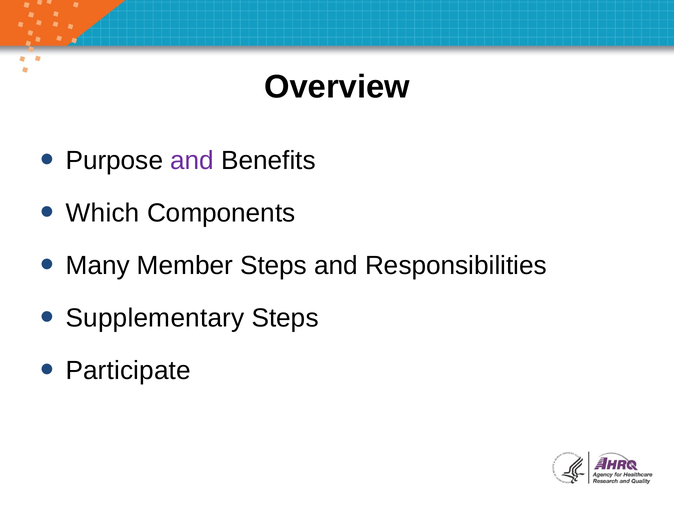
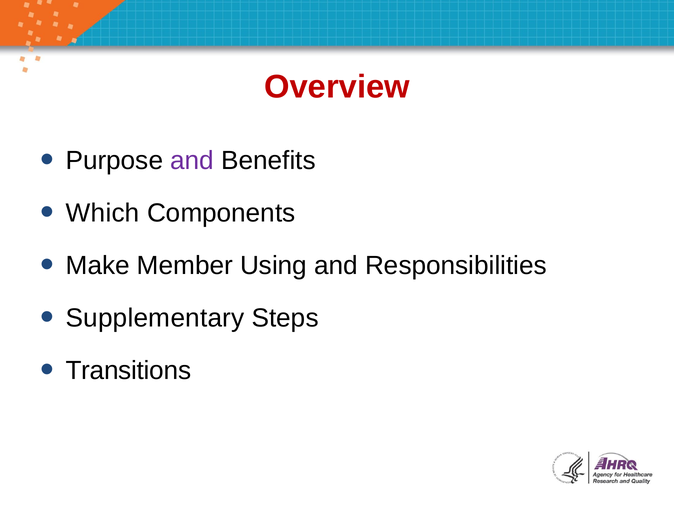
Overview colour: black -> red
Many: Many -> Make
Member Steps: Steps -> Using
Participate: Participate -> Transitions
